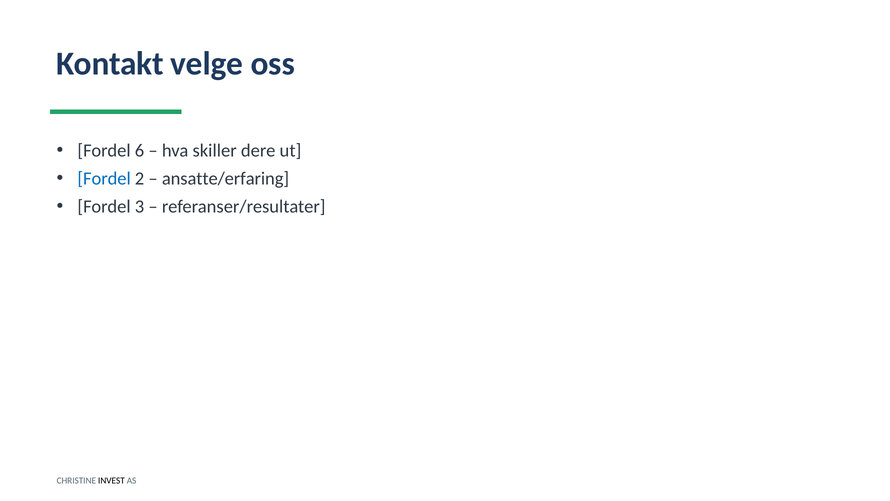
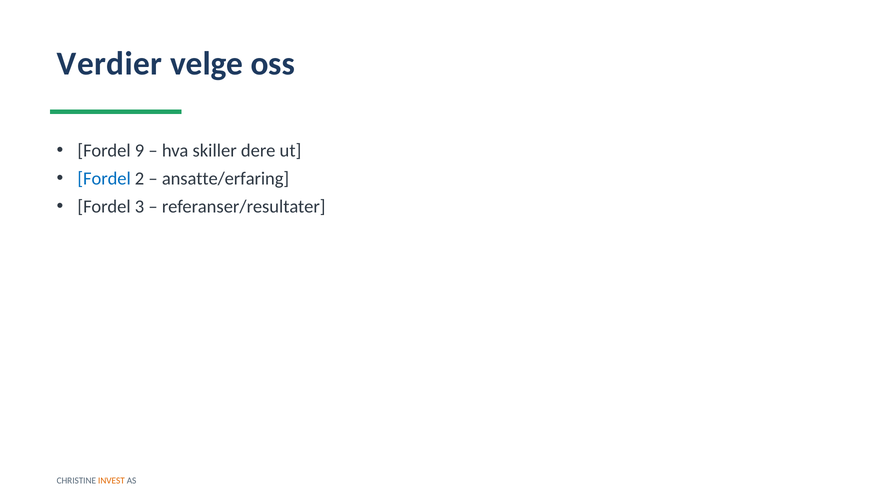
Kontakt: Kontakt -> Verdier
6: 6 -> 9
INVEST colour: black -> orange
